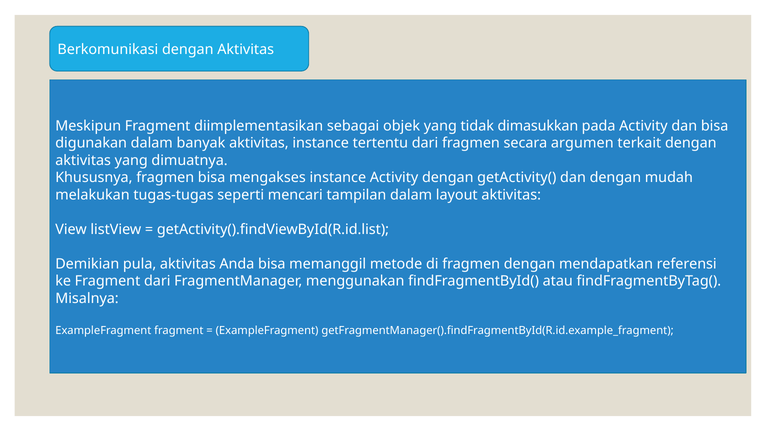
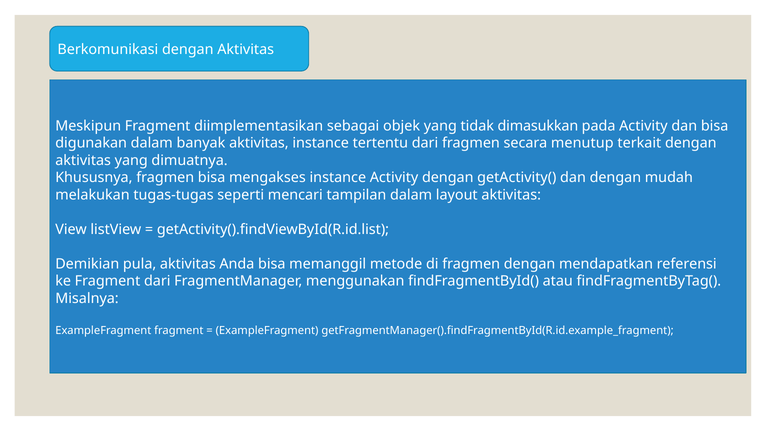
argumen: argumen -> menutup
